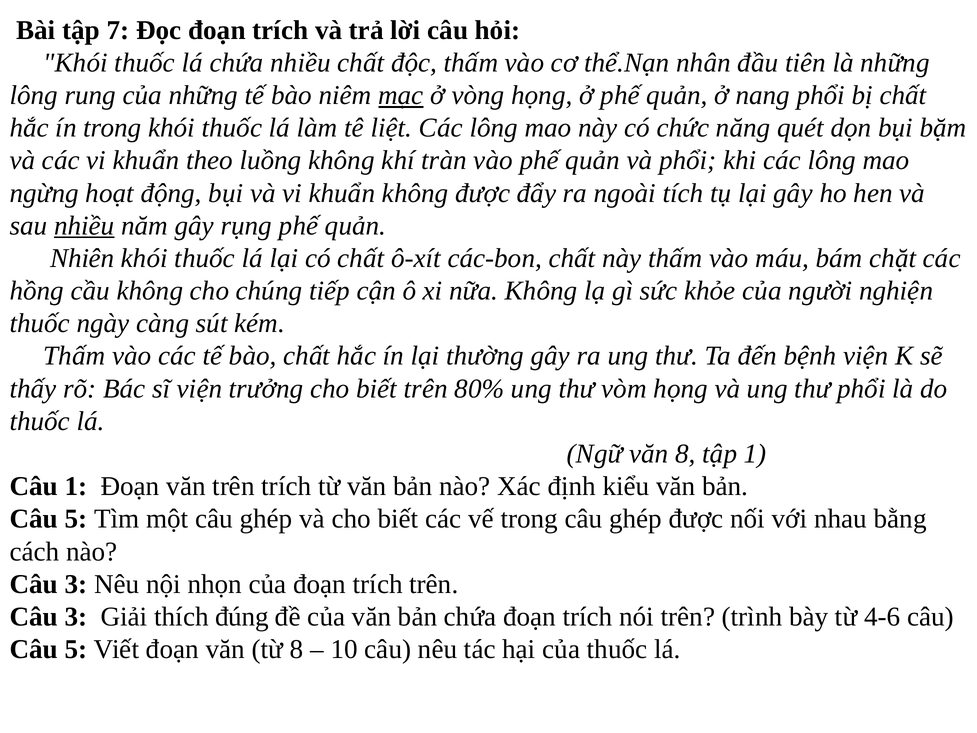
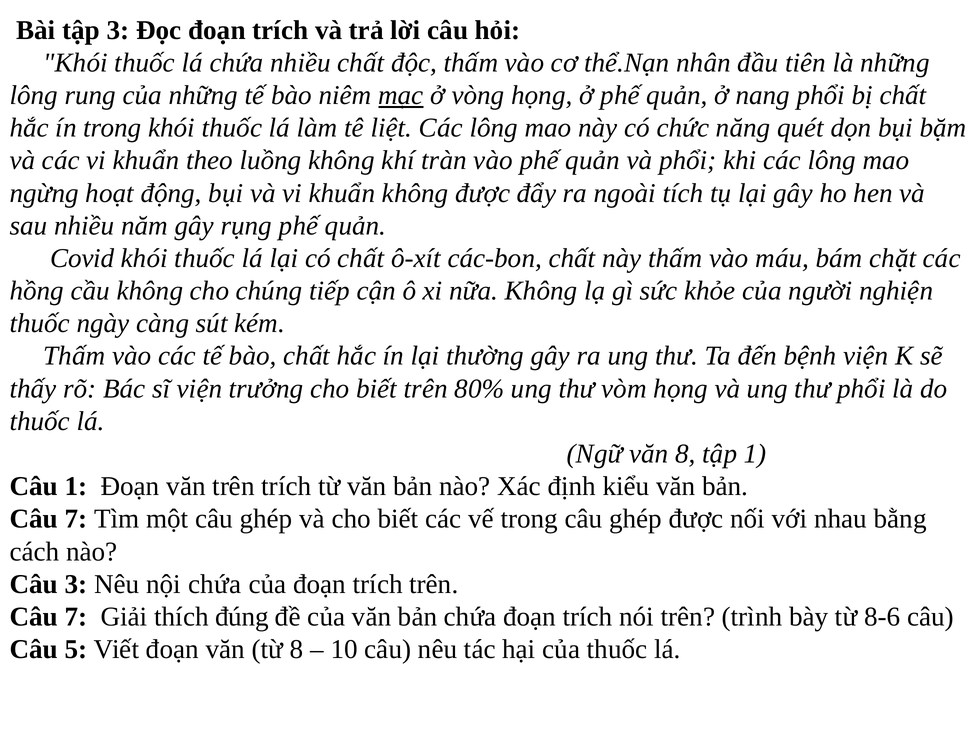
tập 7: 7 -> 3
nhiều at (84, 226) underline: present -> none
Nhiên: Nhiên -> Covid
5 at (76, 519): 5 -> 7
nội nhọn: nhọn -> chứa
3 at (76, 617): 3 -> 7
4-6: 4-6 -> 8-6
